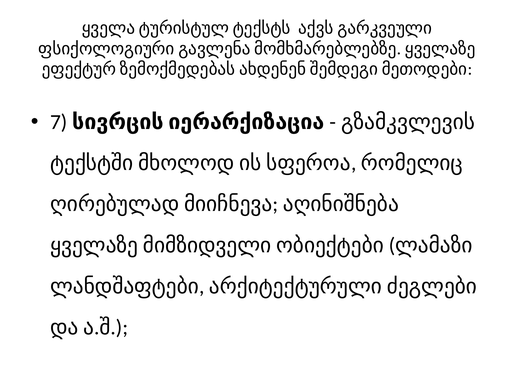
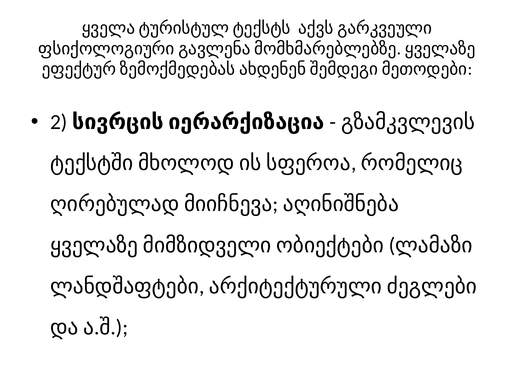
7: 7 -> 2
